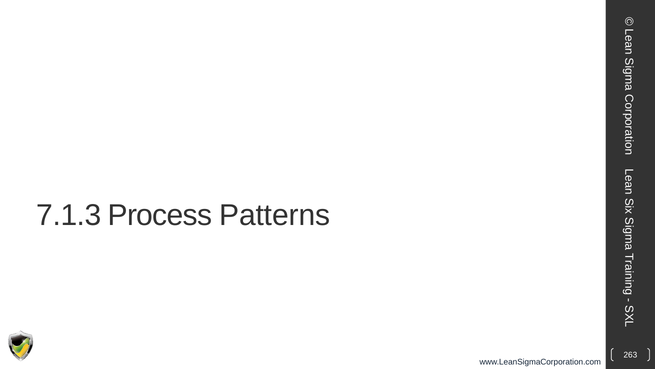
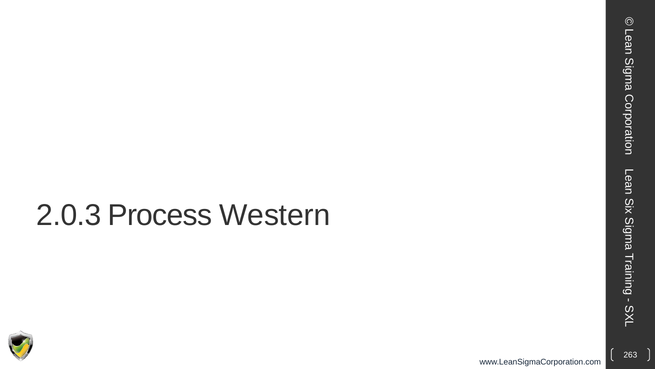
7.1.3: 7.1.3 -> 2.0.3
Patterns: Patterns -> Western
